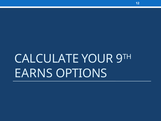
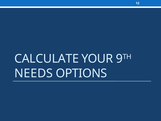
EARNS: EARNS -> NEEDS
